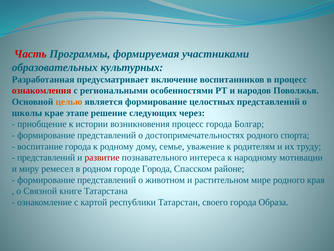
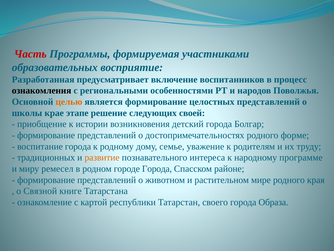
культурных: культурных -> восприятие
ознакомления colour: red -> black
через: через -> своей
возникновения процесс: процесс -> детский
спорта: спорта -> форме
представлений at (46, 157): представлений -> традиционных
развитие colour: red -> orange
мотивации: мотивации -> программе
